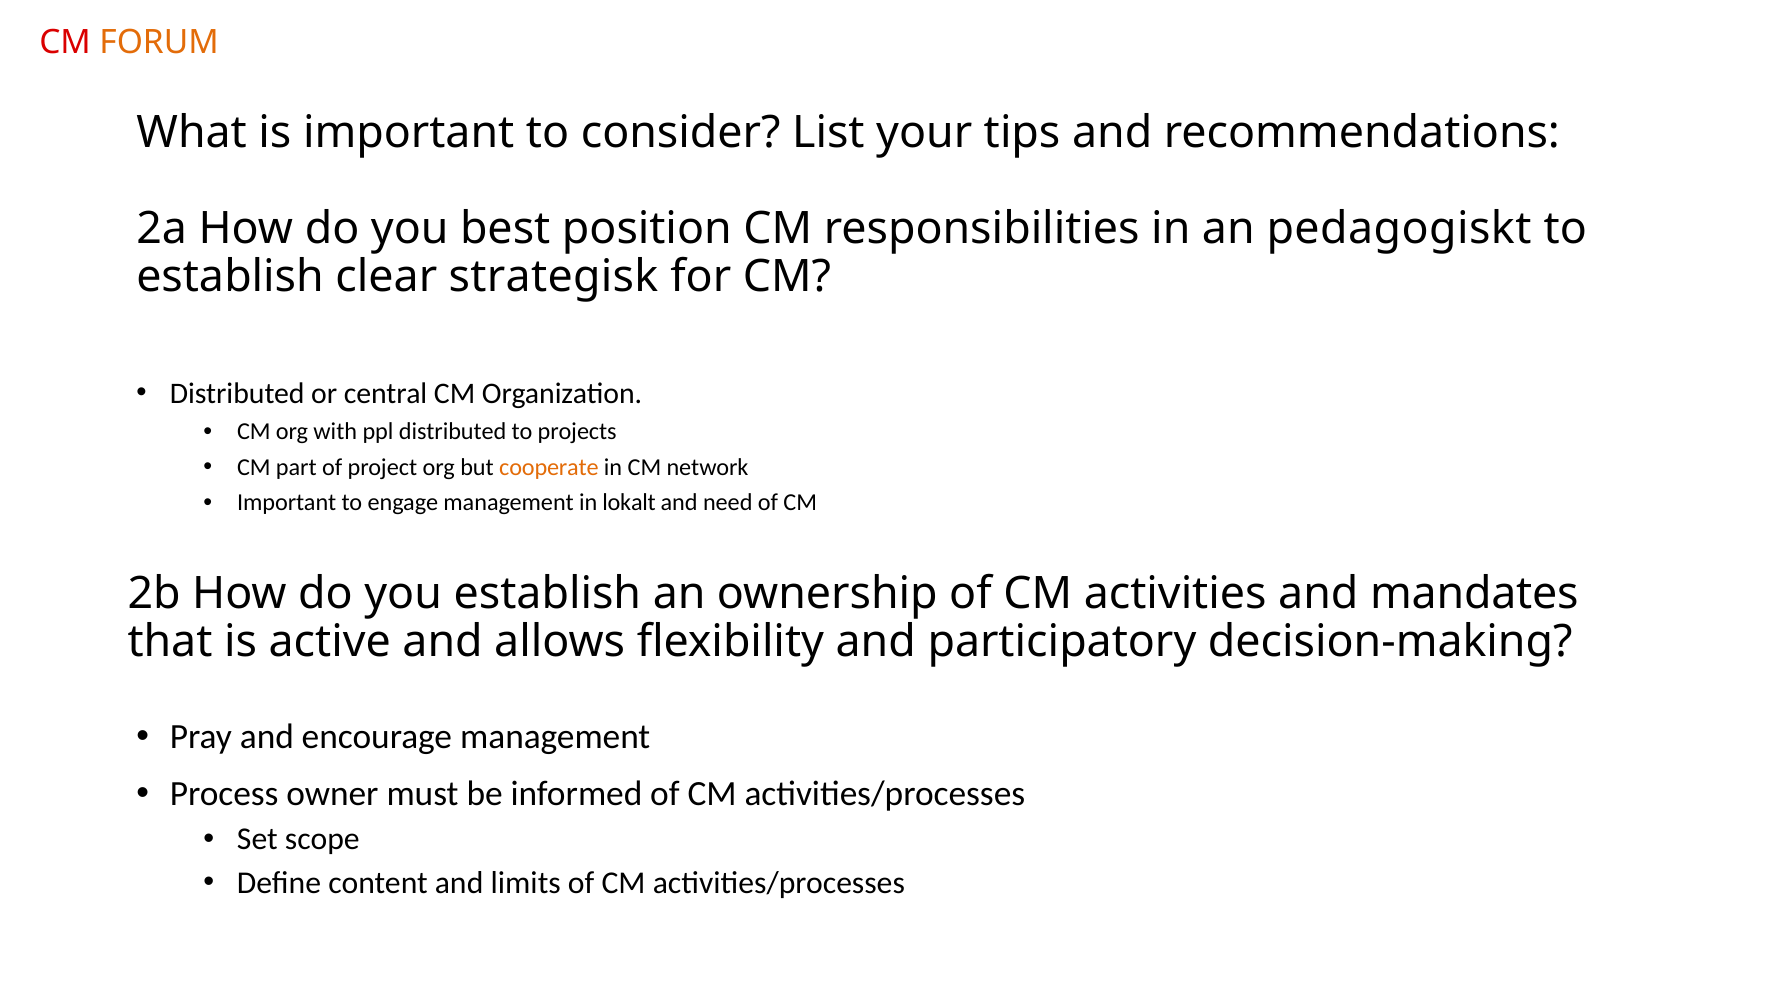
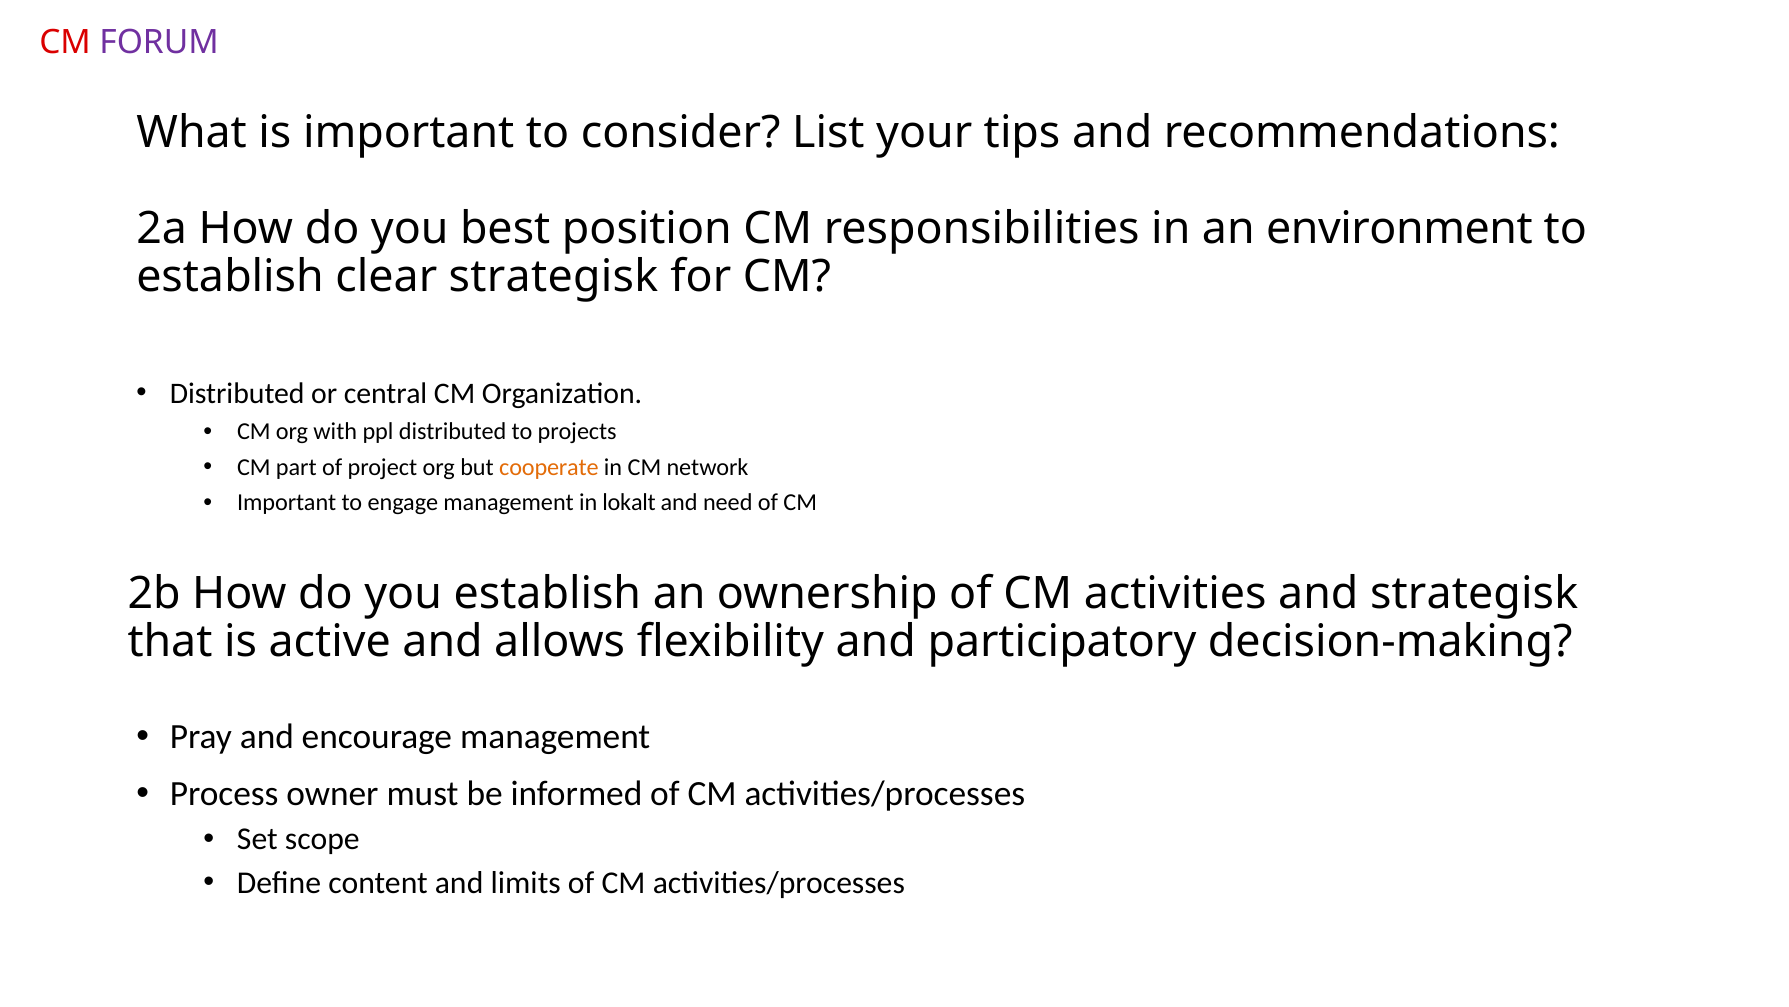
FORUM colour: orange -> purple
pedagogiskt: pedagogiskt -> environment
and mandates: mandates -> strategisk
